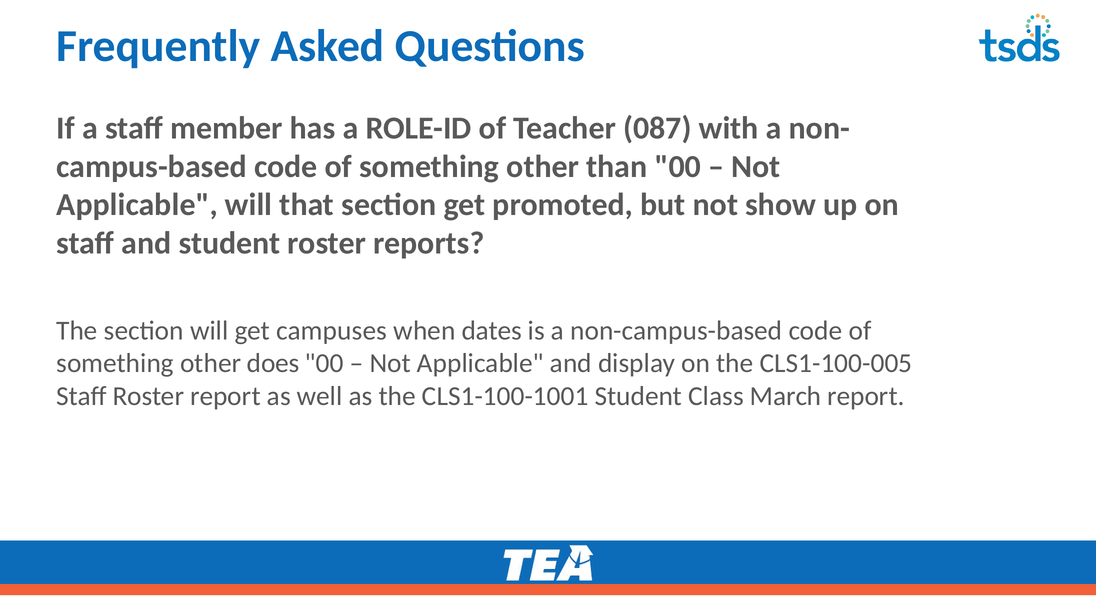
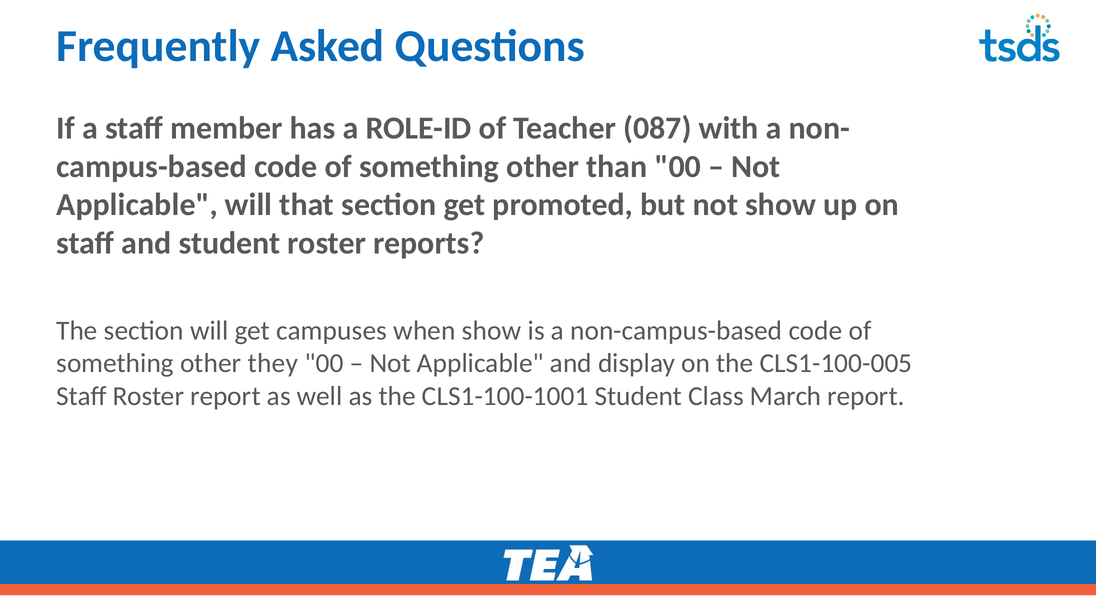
when dates: dates -> show
does: does -> they
